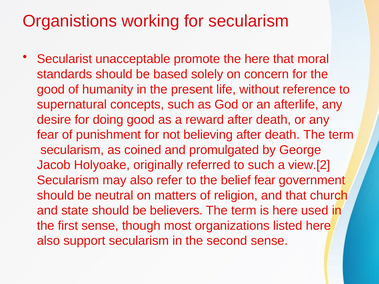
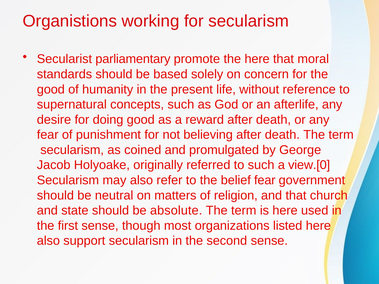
unacceptable: unacceptable -> parliamentary
view.[2: view.[2 -> view.[0
believers: believers -> absolute
